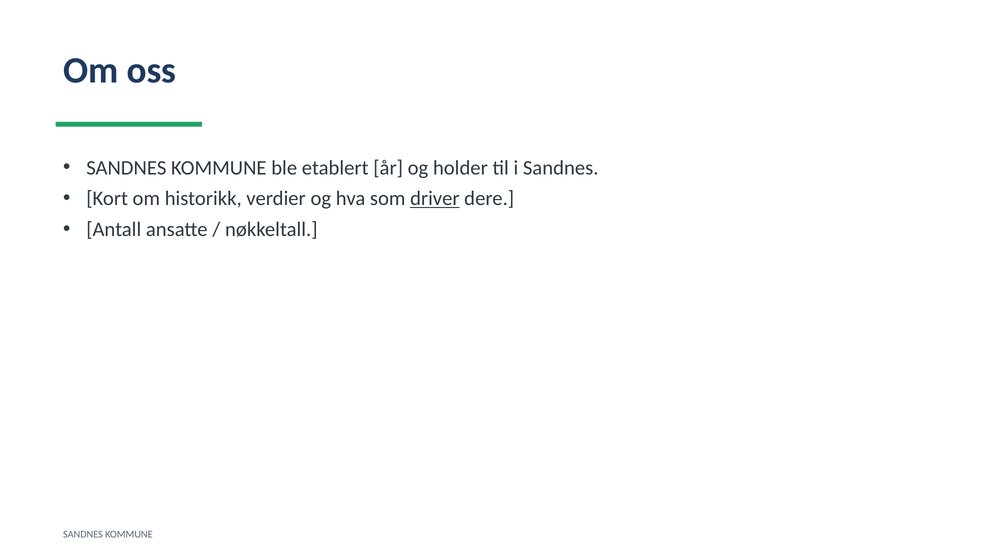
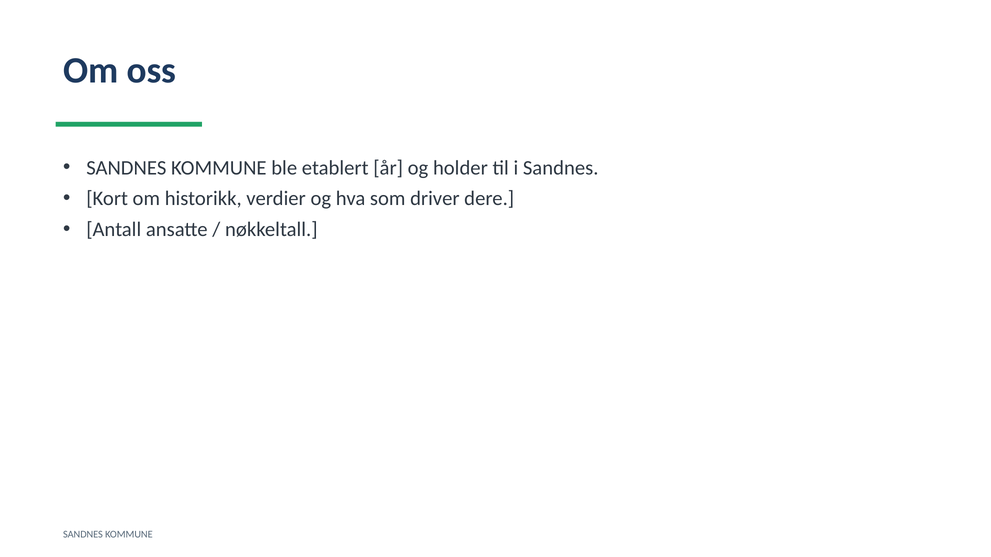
driver underline: present -> none
